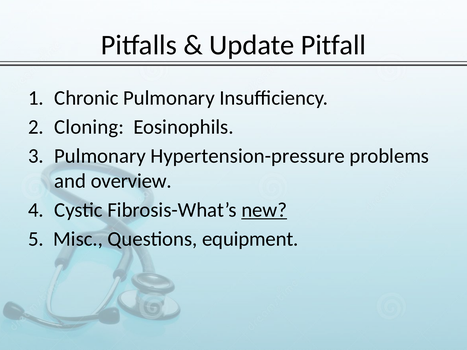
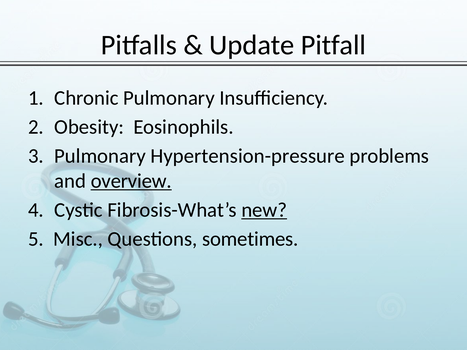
Cloning: Cloning -> Obesity
overview underline: none -> present
equipment: equipment -> sometimes
